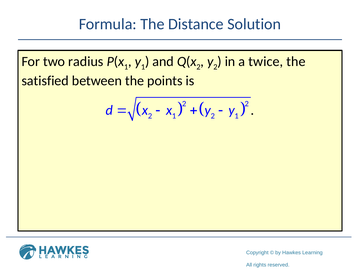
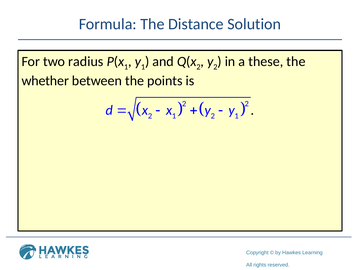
twice: twice -> these
satisfied: satisfied -> whether
